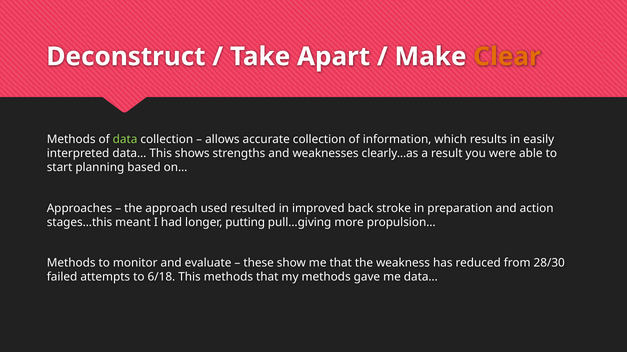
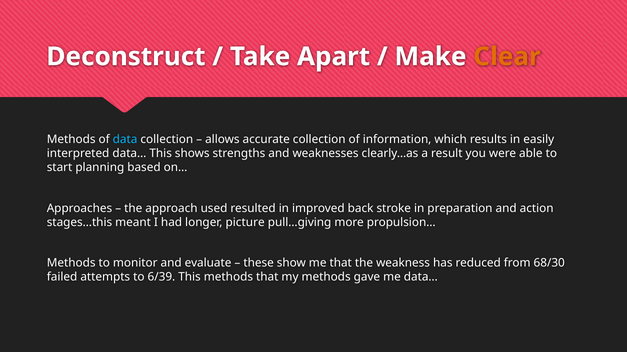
data colour: light green -> light blue
putting: putting -> picture
28/30: 28/30 -> 68/30
6/18: 6/18 -> 6/39
